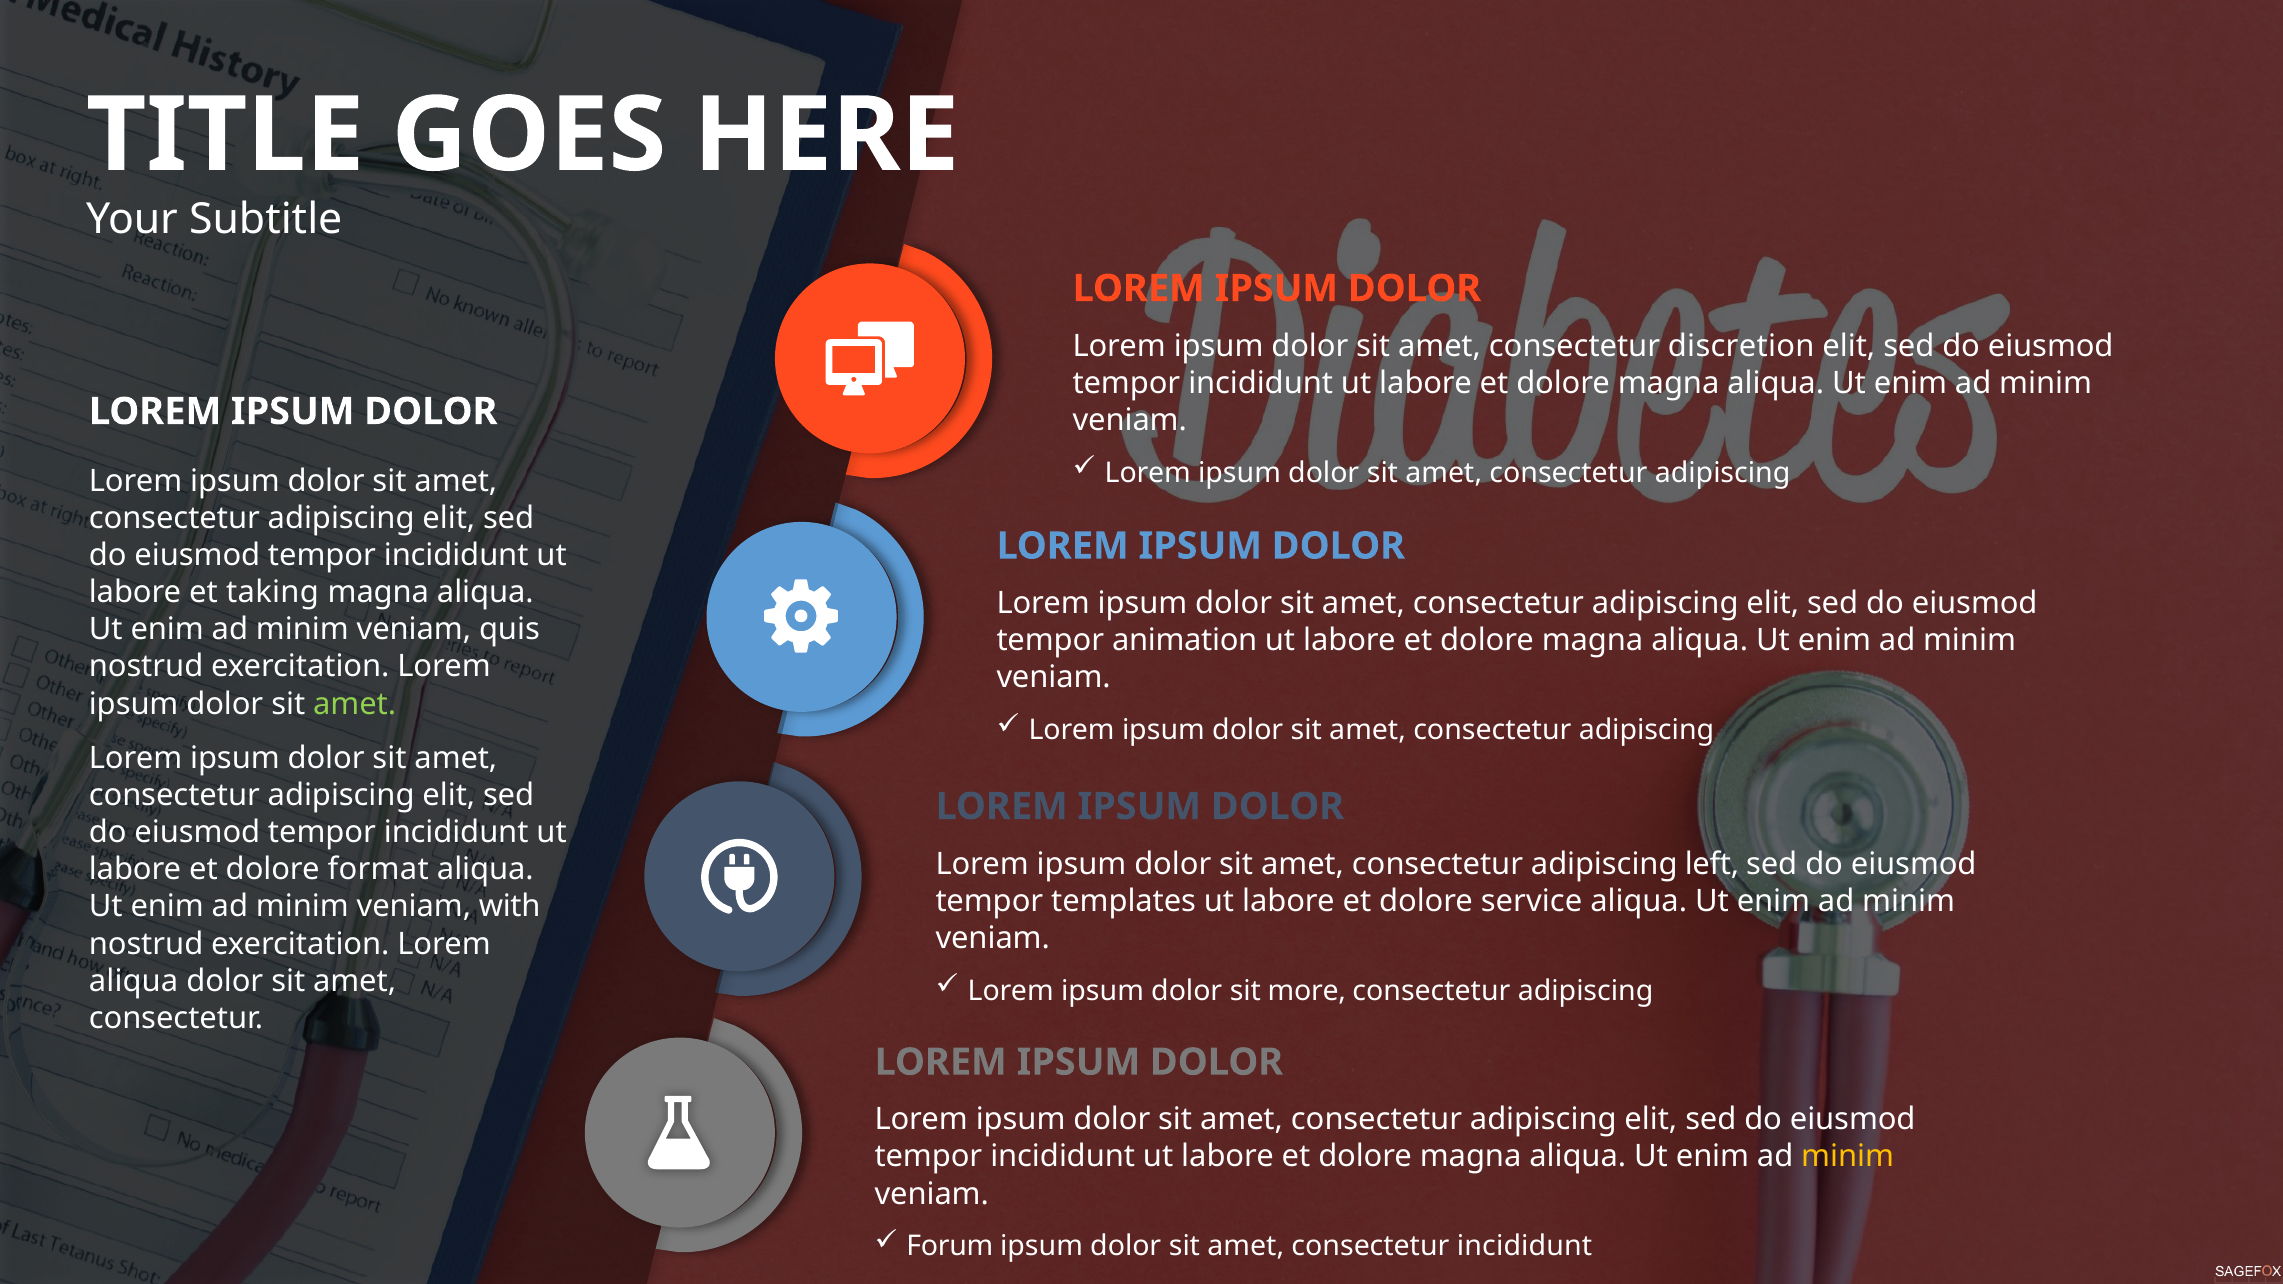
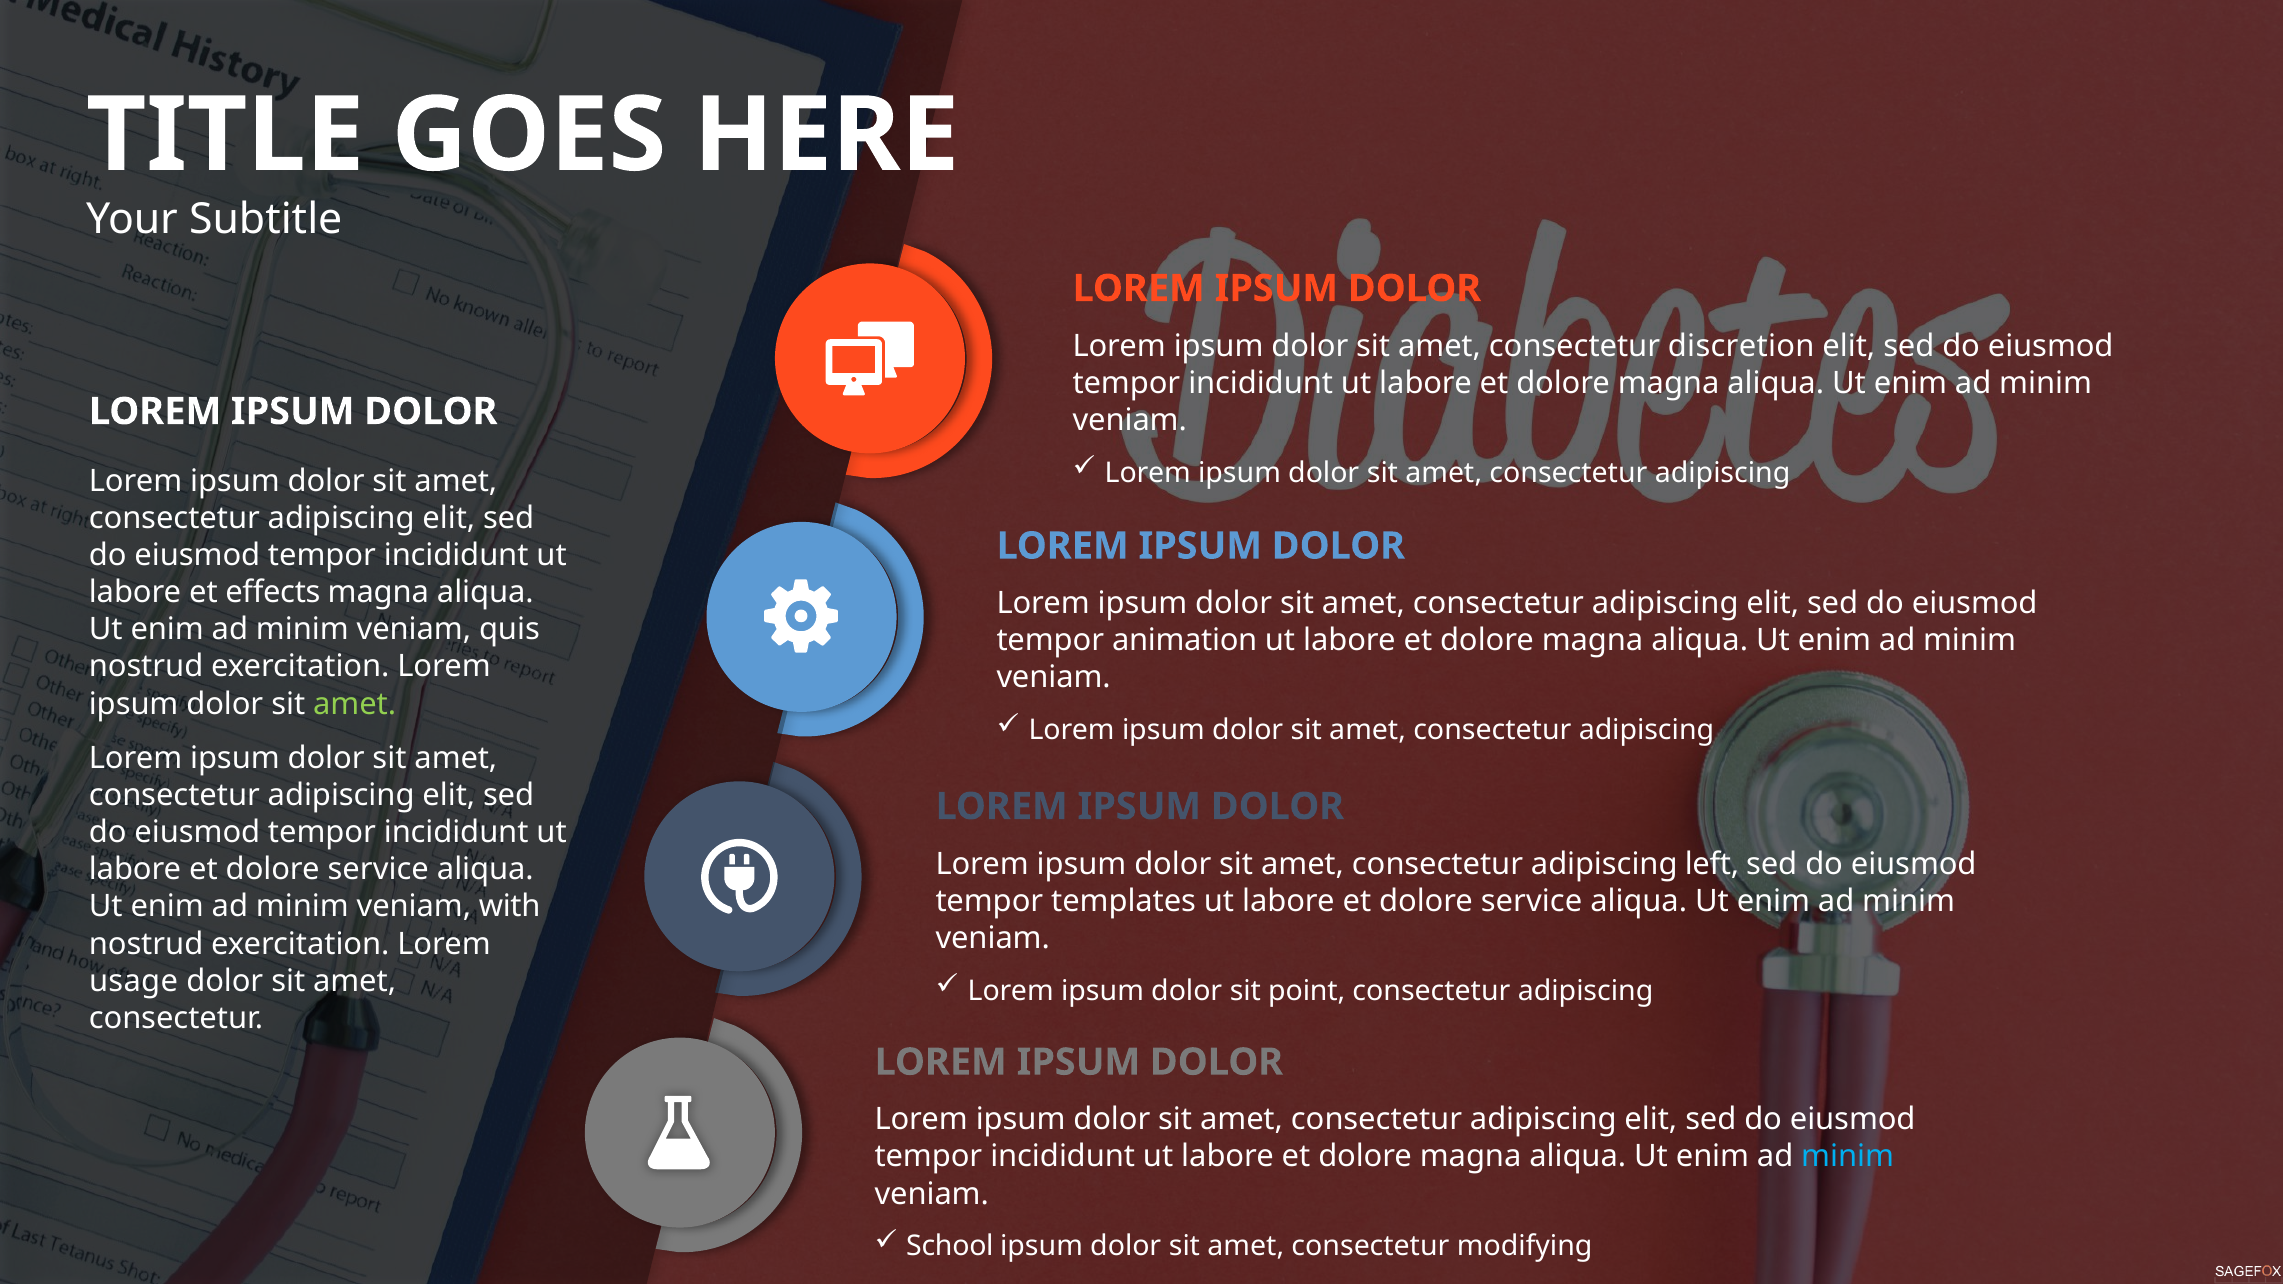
taking: taking -> effects
format at (378, 870): format -> service
aliqua at (134, 981): aliqua -> usage
more: more -> point
minim at (1848, 1157) colour: yellow -> light blue
Forum: Forum -> School
consectetur incididunt: incididunt -> modifying
